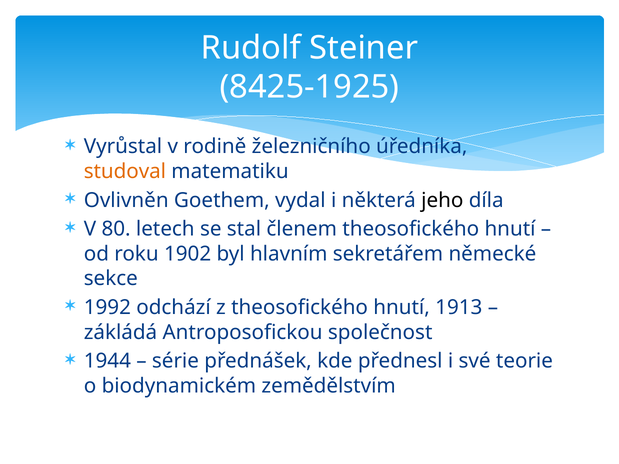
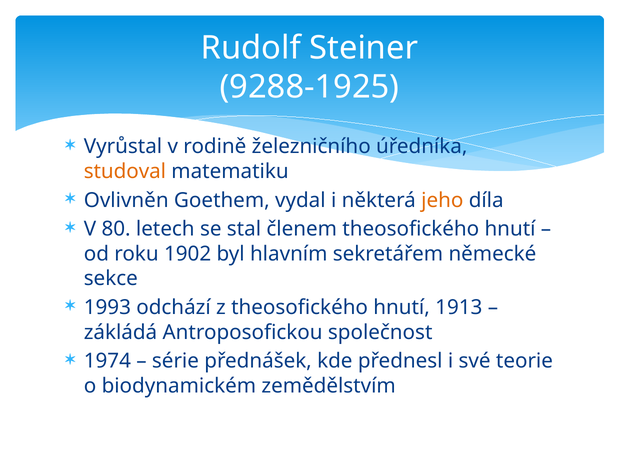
8425-1925: 8425-1925 -> 9288-1925
jeho colour: black -> orange
1992: 1992 -> 1993
1944: 1944 -> 1974
